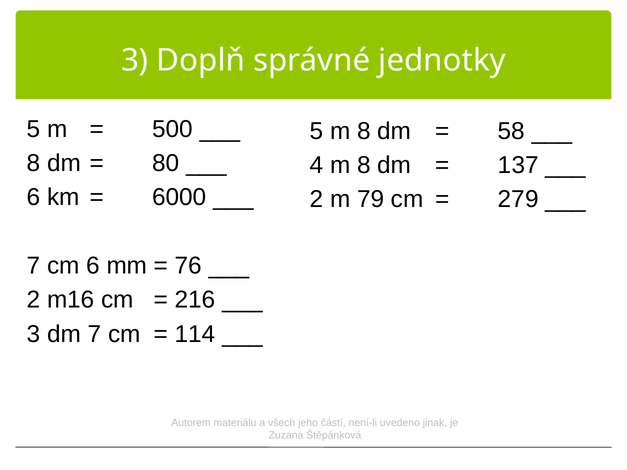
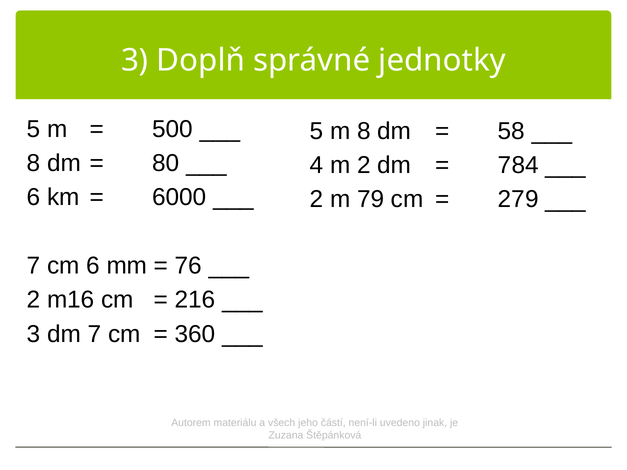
4 m 8: 8 -> 2
137: 137 -> 784
114: 114 -> 360
